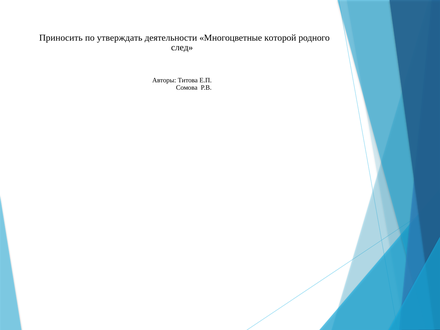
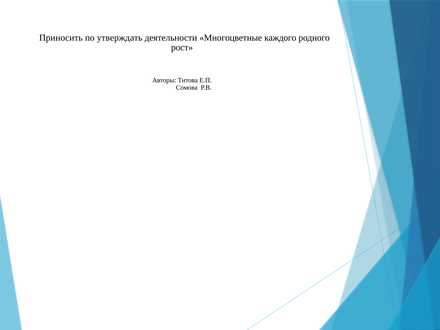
которой: которой -> каждого
след: след -> рост
